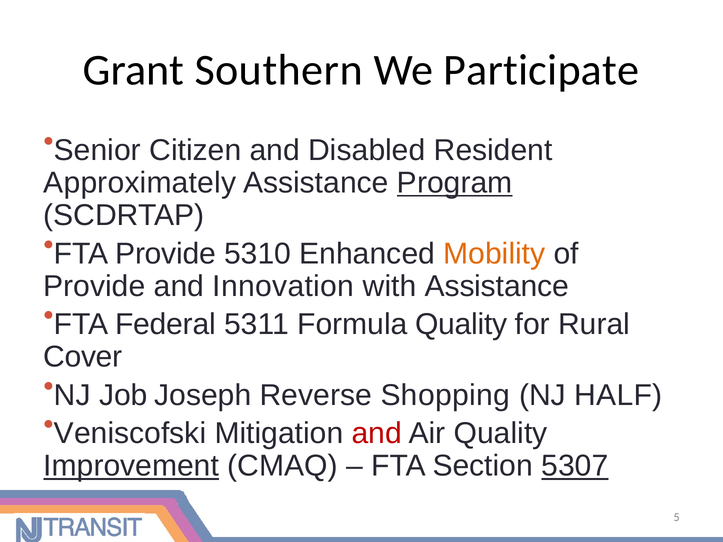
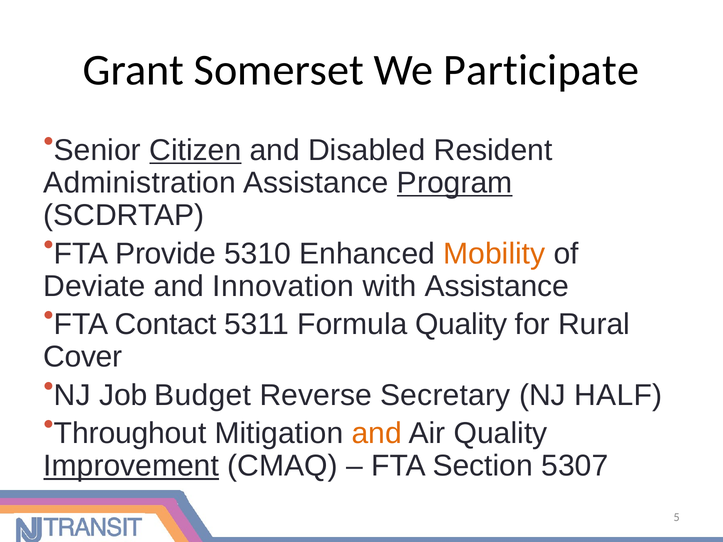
Southern: Southern -> Somerset
Citizen underline: none -> present
Approximately: Approximately -> Administration
Provide at (94, 286): Provide -> Deviate
Federal: Federal -> Contact
Joseph: Joseph -> Budget
Shopping: Shopping -> Secretary
Veniscofski: Veniscofski -> Throughout
and at (377, 434) colour: red -> orange
5307 underline: present -> none
